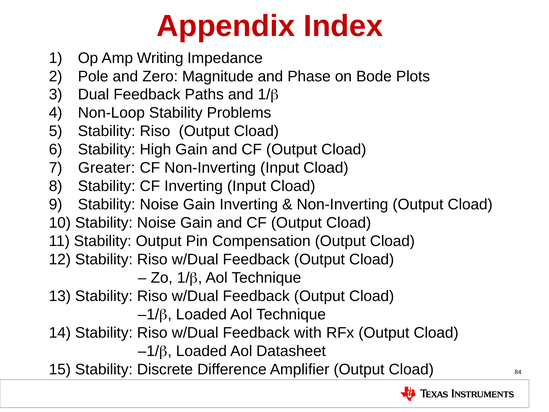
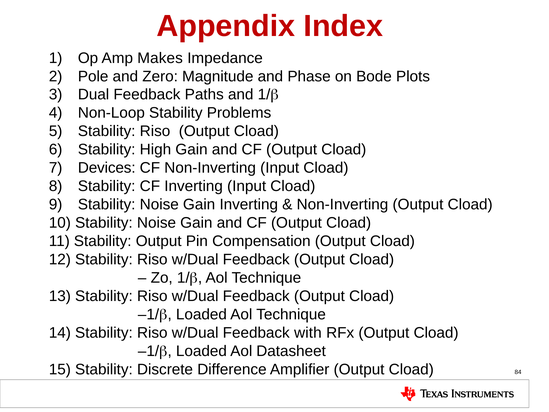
Writing: Writing -> Makes
Greater: Greater -> Devices
